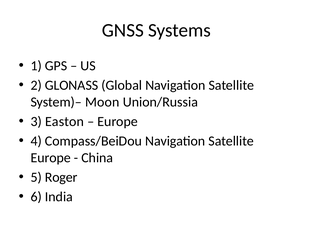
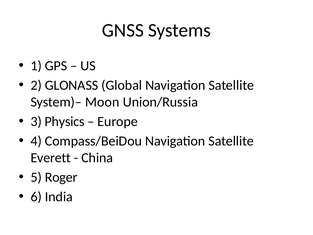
Easton: Easton -> Physics
Europe at (51, 158): Europe -> Everett
